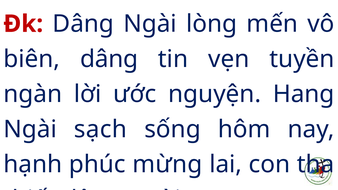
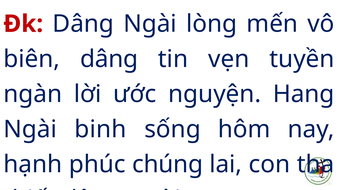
sạch: sạch -> binh
mừng: mừng -> chúng
